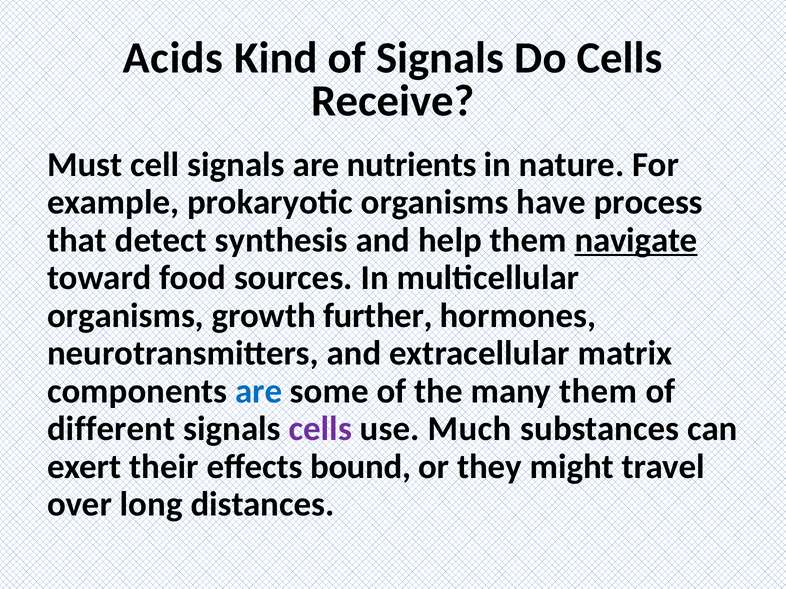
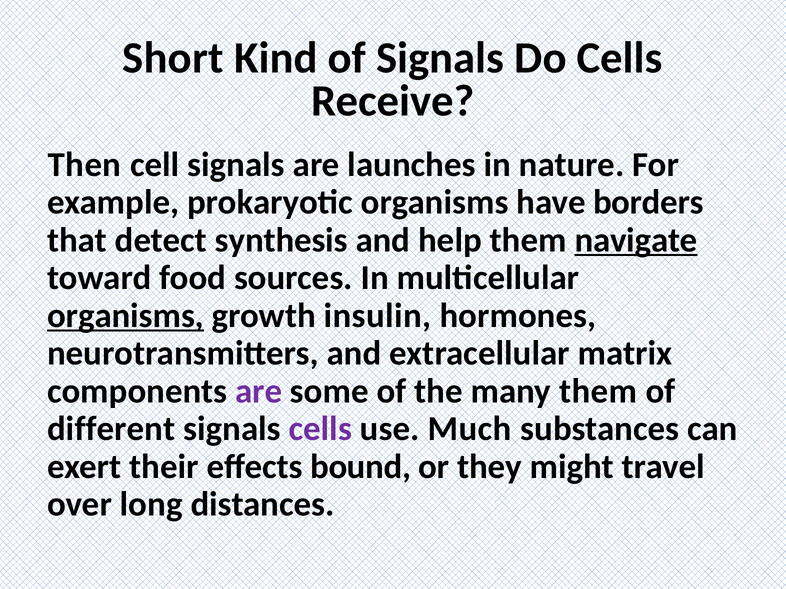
Acids: Acids -> Short
Must: Must -> Then
nutrients: nutrients -> launches
process: process -> borders
organisms at (126, 316) underline: none -> present
further: further -> insulin
are at (259, 391) colour: blue -> purple
